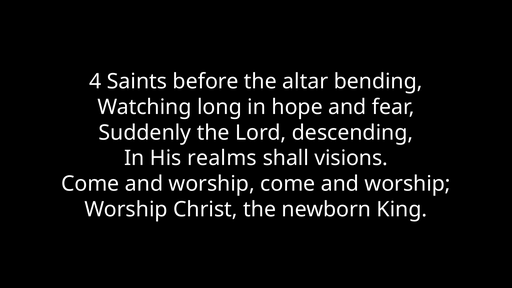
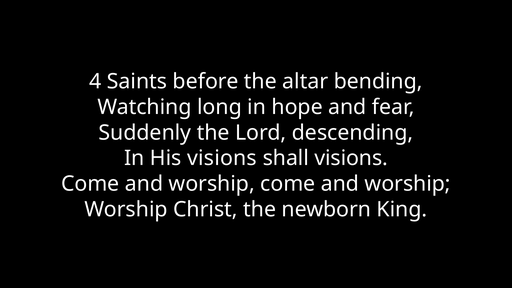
His realms: realms -> visions
